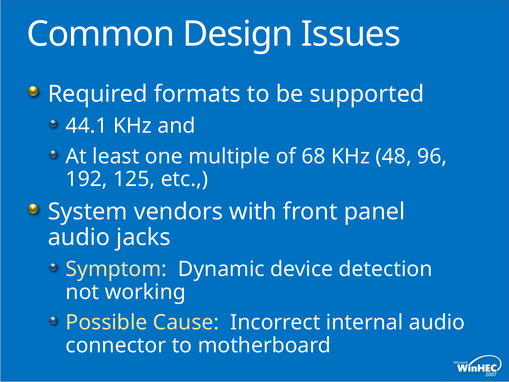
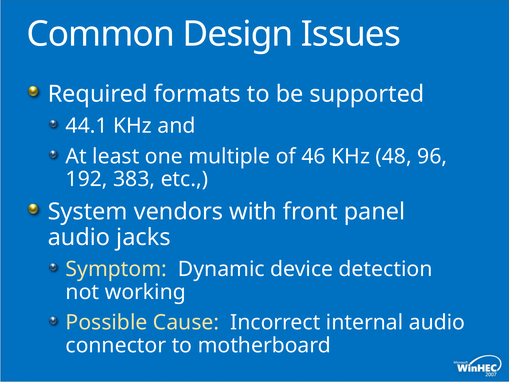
68: 68 -> 46
125: 125 -> 383
